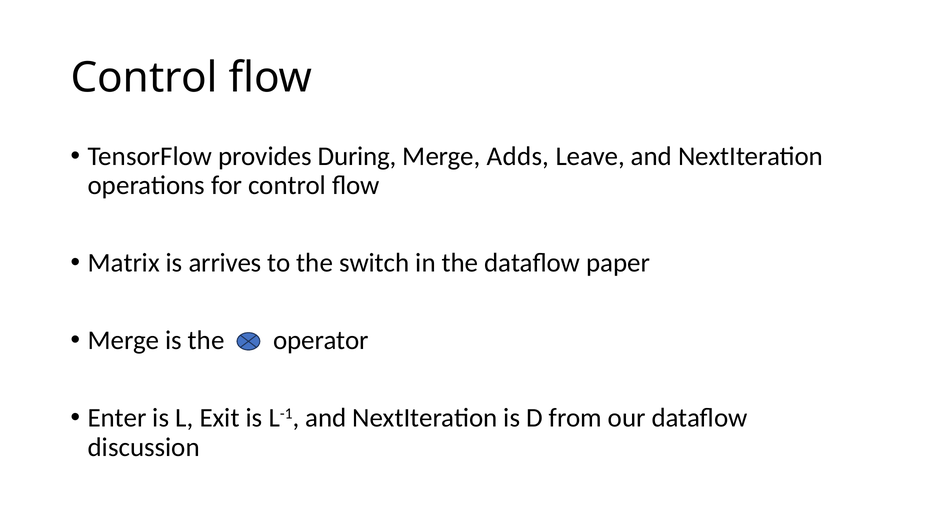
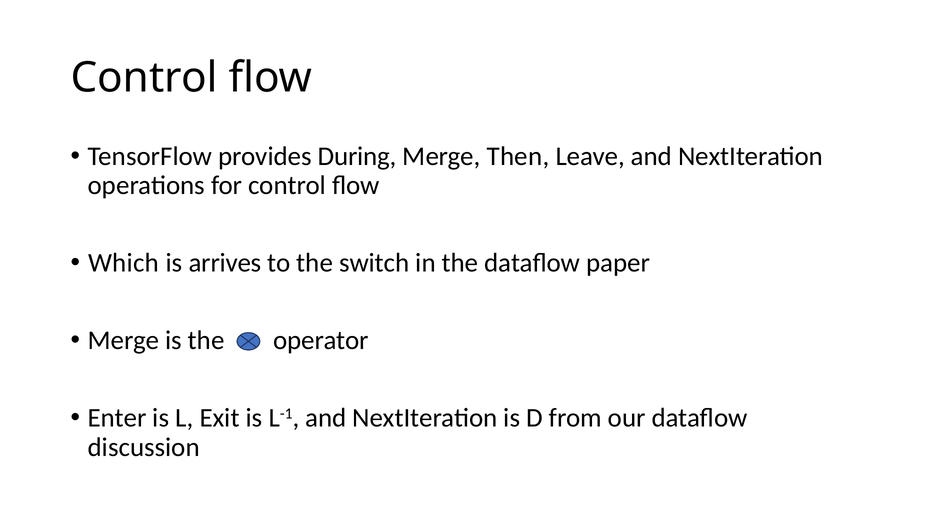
Adds: Adds -> Then
Matrix: Matrix -> Which
